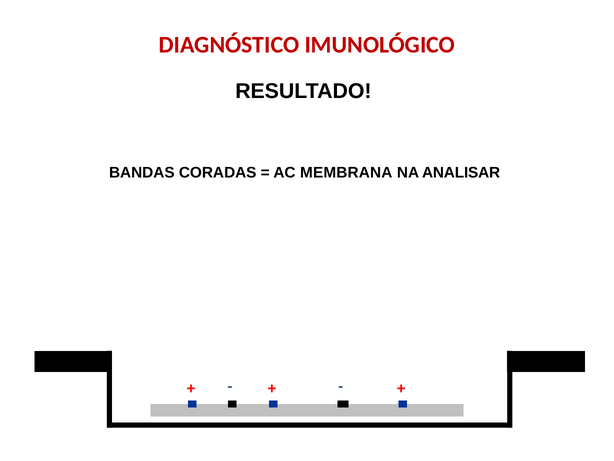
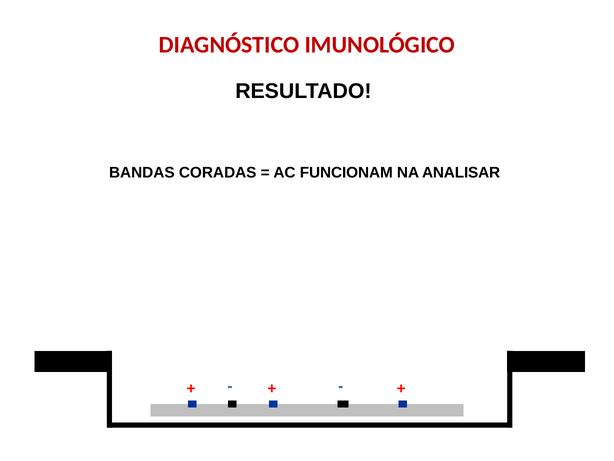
MEMBRANA: MEMBRANA -> FUNCIONAM
